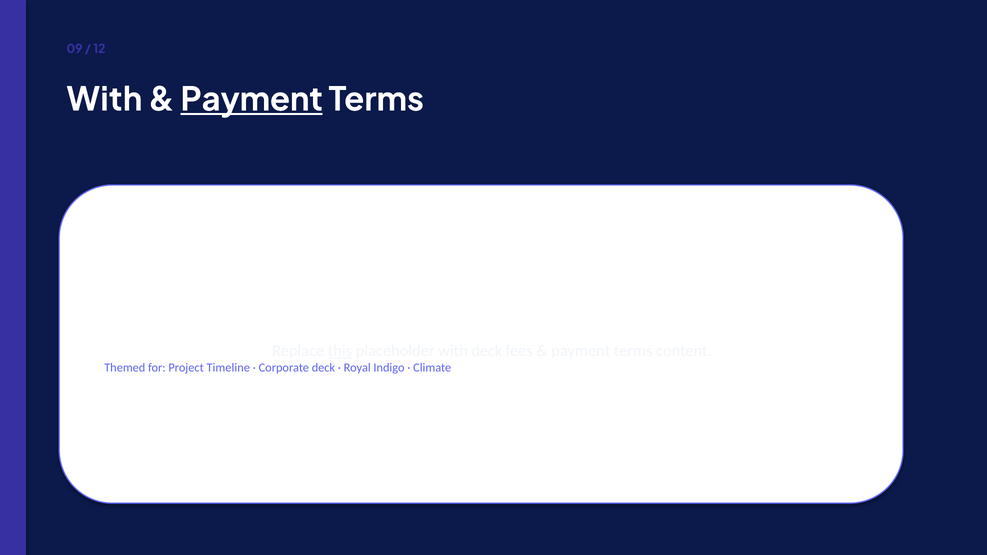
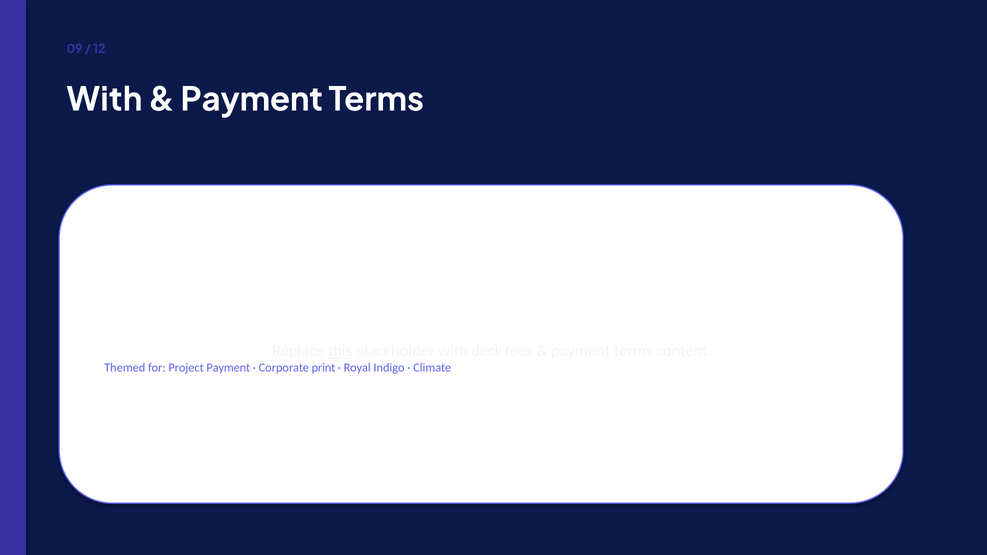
Payment at (252, 100) underline: present -> none
Project Timeline: Timeline -> Payment
Corporate deck: deck -> print
